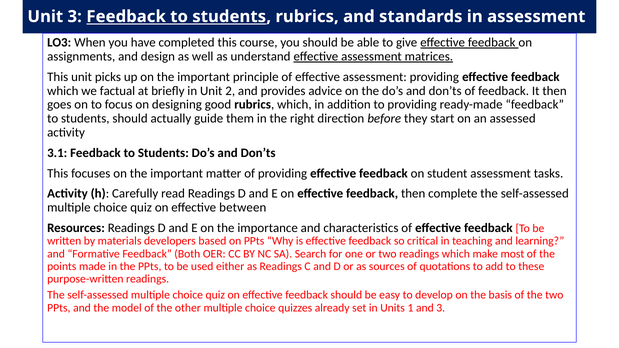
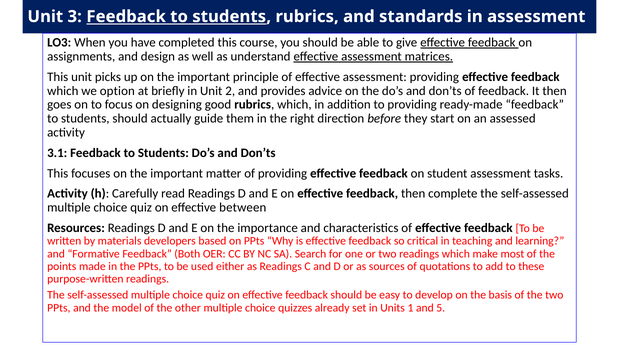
factual: factual -> option
and 3: 3 -> 5
